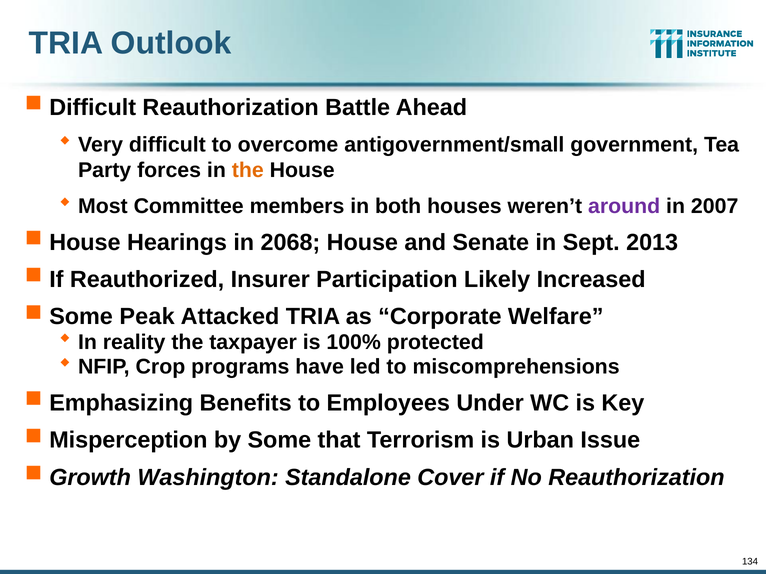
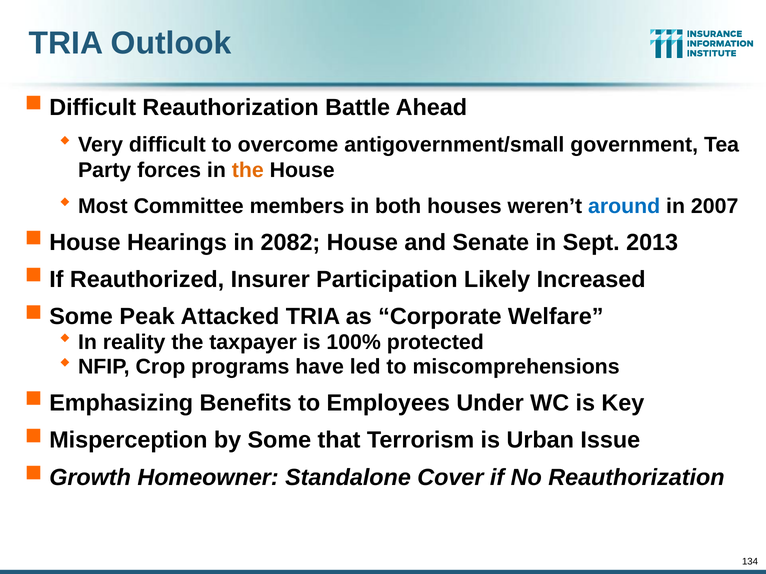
around colour: purple -> blue
2068: 2068 -> 2082
Washington: Washington -> Homeowner
